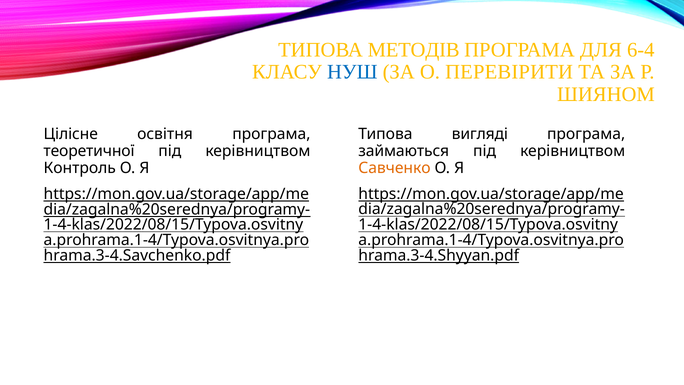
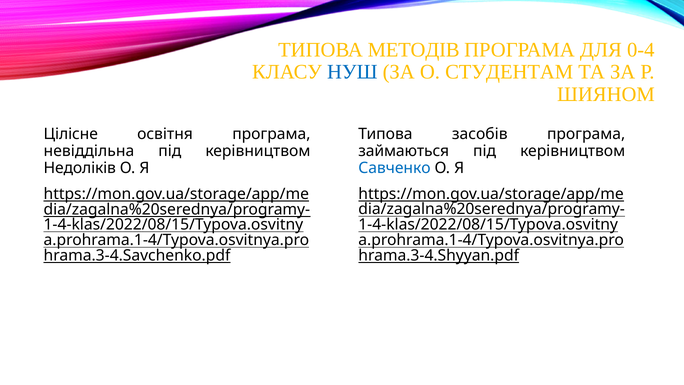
6-4: 6-4 -> 0-4
ПЕРЕВІРИТИ: ПЕРЕВІРИТИ -> СТУДЕНТАМ
вигляді: вигляді -> засобів
теоретичної: теоретичної -> невіддільна
Савченко colour: orange -> blue
Контроль: Контроль -> Недоліків
